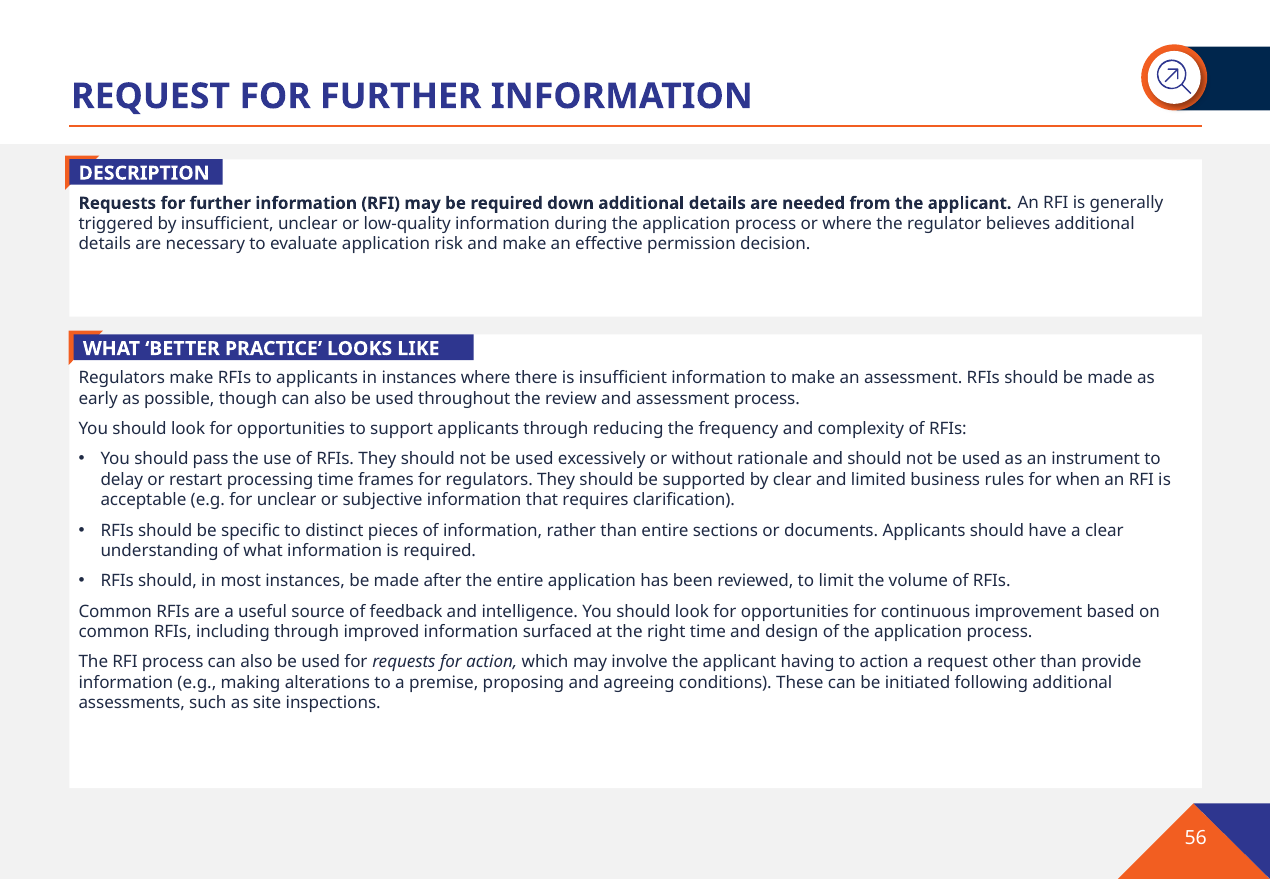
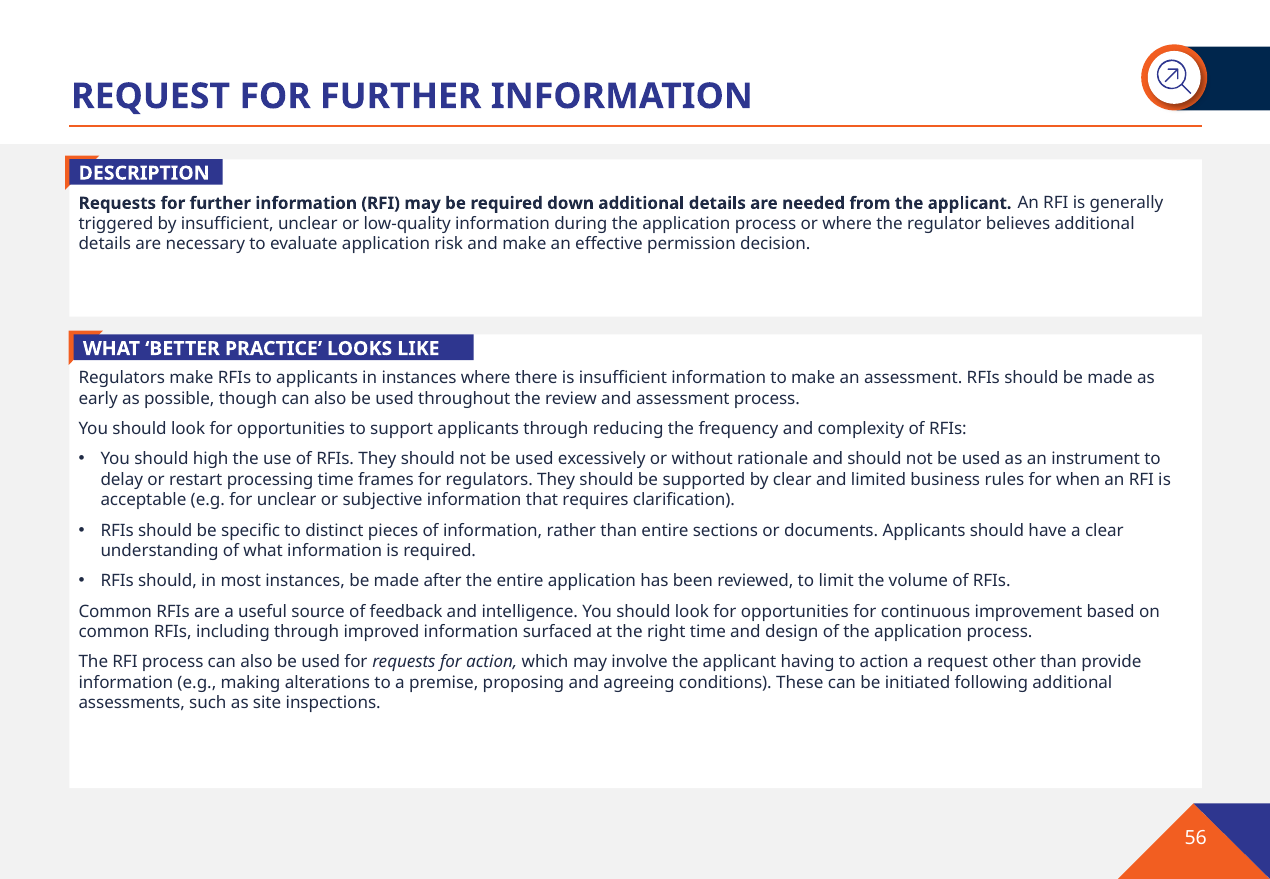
pass: pass -> high
